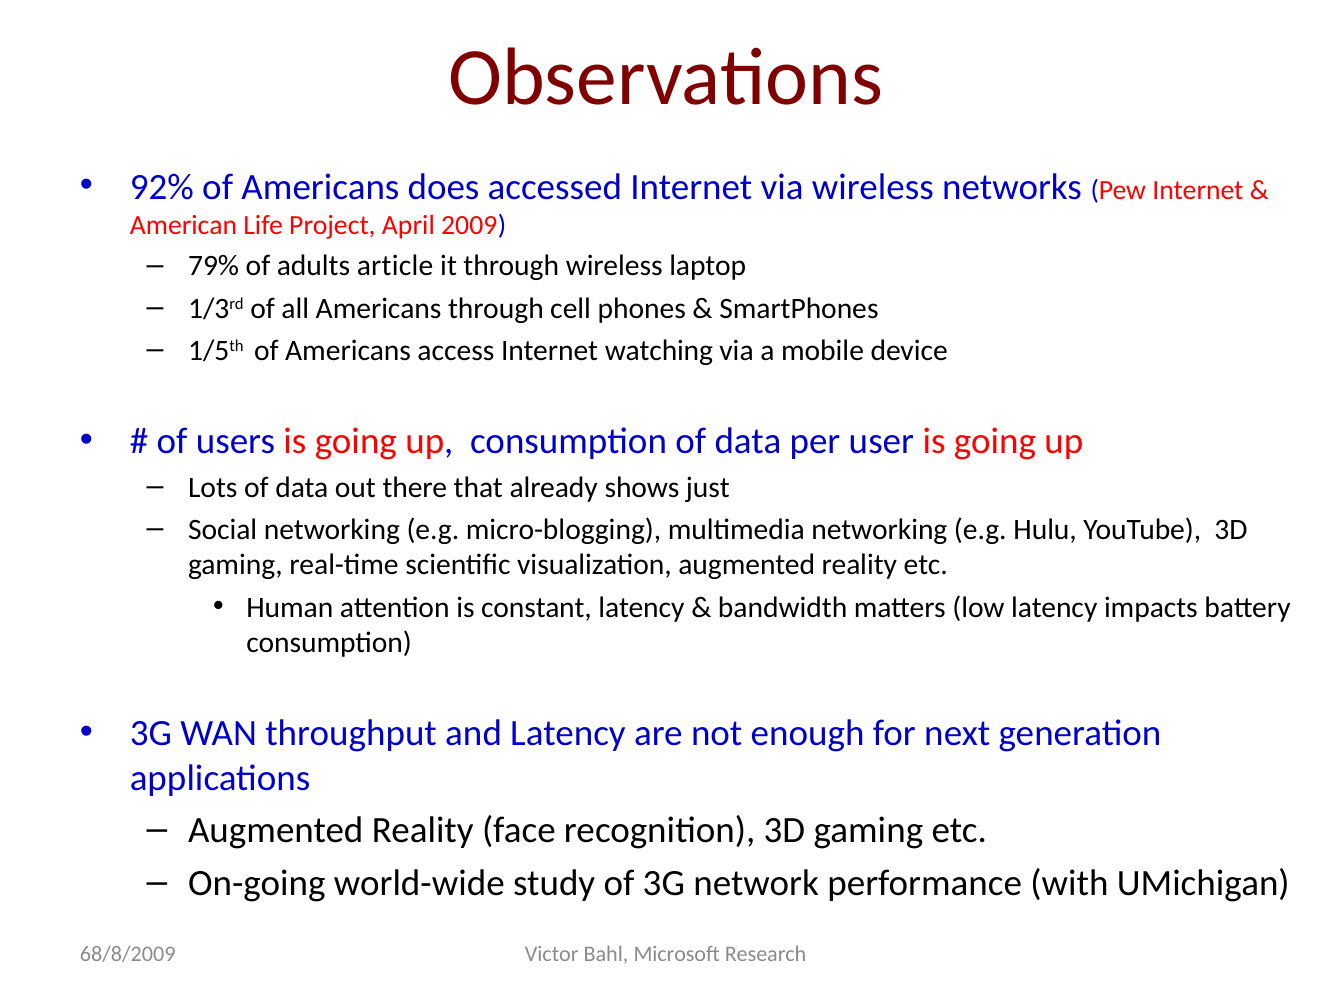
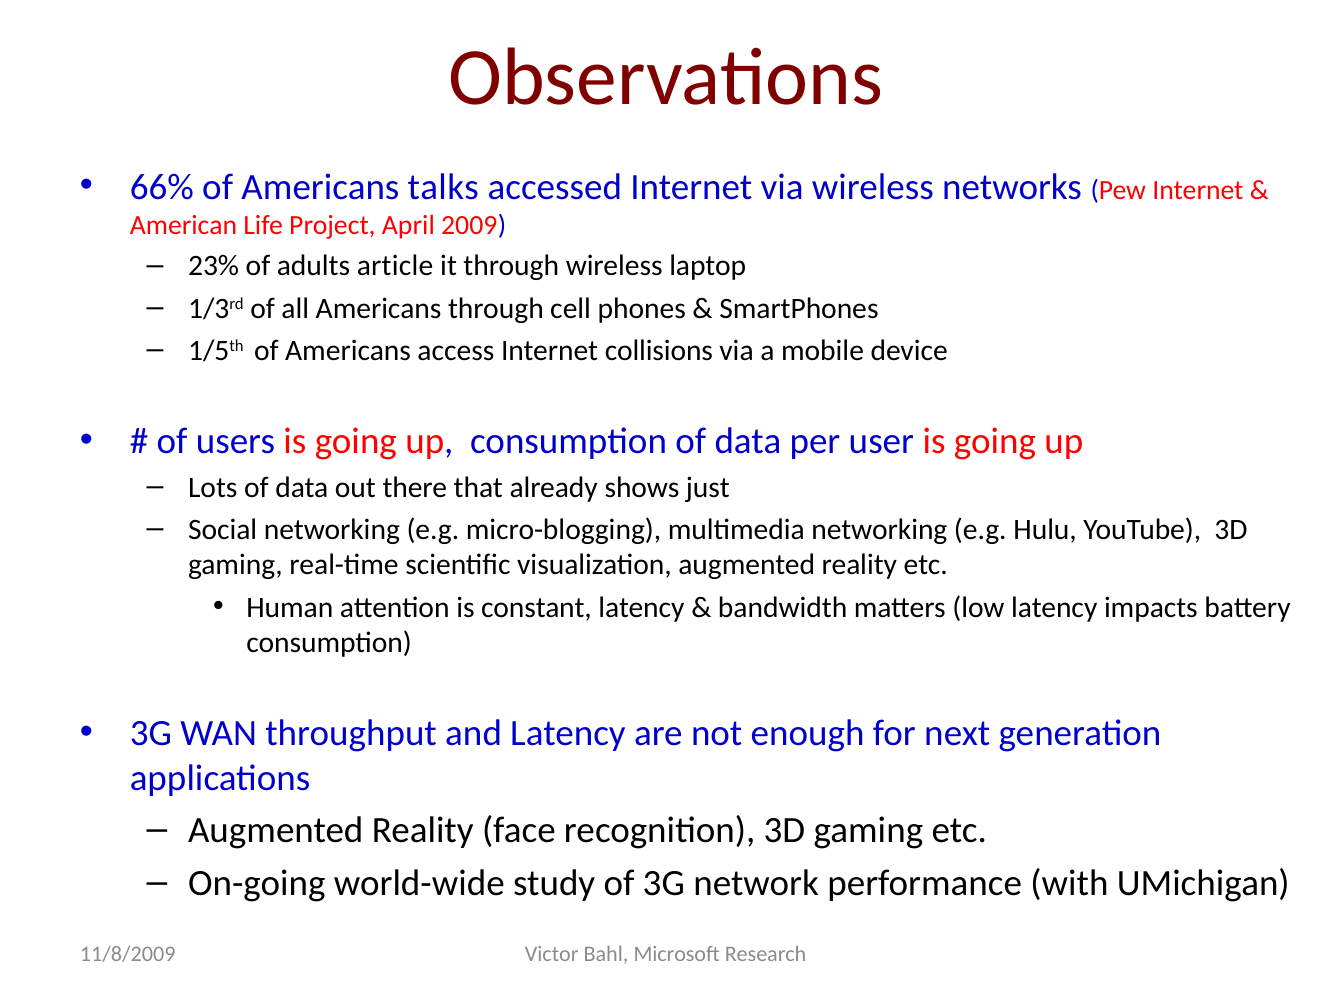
92%: 92% -> 66%
does: does -> talks
79%: 79% -> 23%
watching: watching -> collisions
68/8/2009: 68/8/2009 -> 11/8/2009
